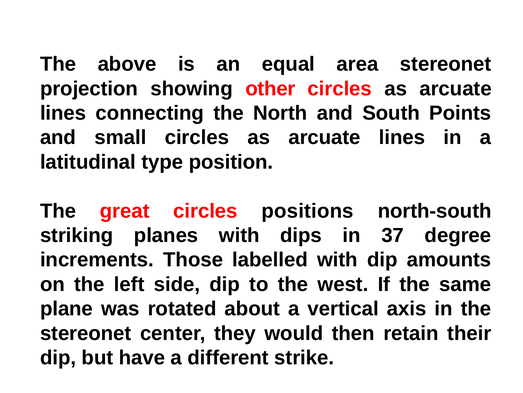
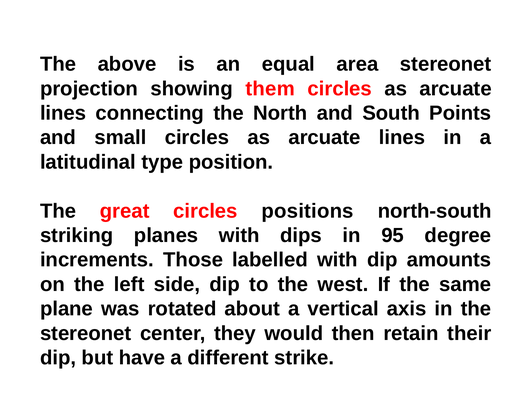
other: other -> them
37: 37 -> 95
